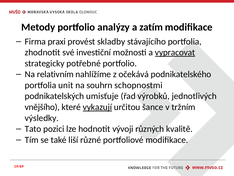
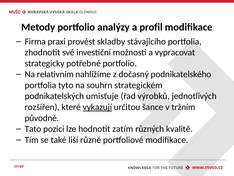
zatím: zatím -> profil
vypracovat underline: present -> none
očekává: očekává -> dočasný
unit: unit -> tyto
schopnostmi: schopnostmi -> strategickém
vnějšího: vnějšího -> rozšířen
výsledky: výsledky -> původně
vývoji: vývoji -> zatím
